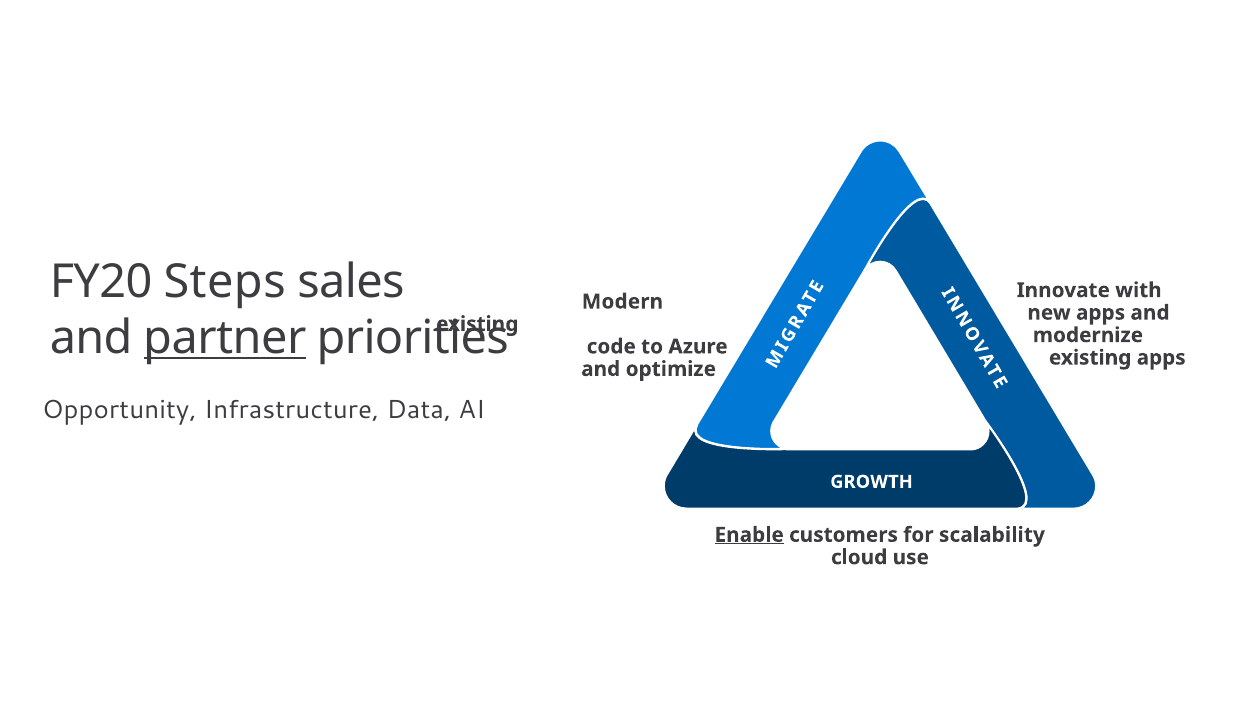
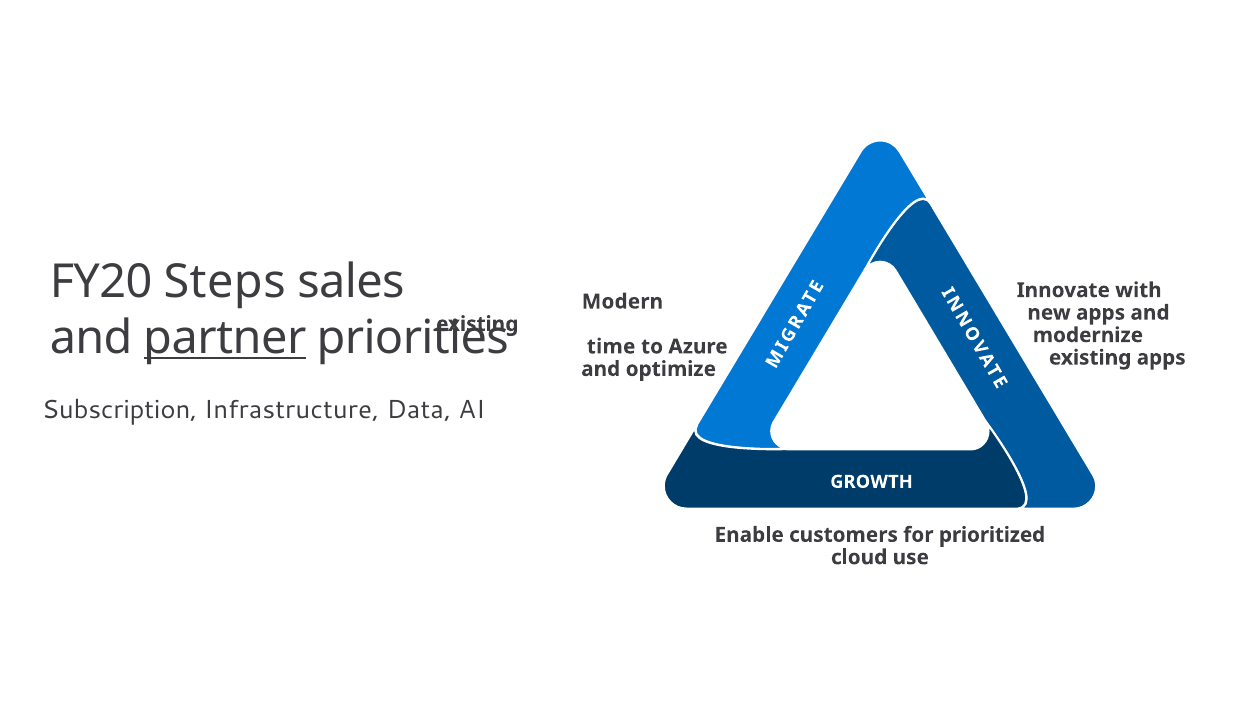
code: code -> time
Opportunity: Opportunity -> Subscription
Enable underline: present -> none
scalability: scalability -> prioritized
